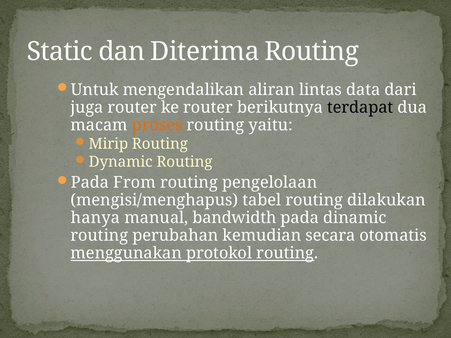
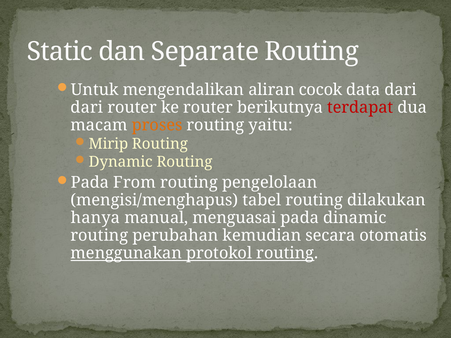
Diterima: Diterima -> Separate
lintas: lintas -> cocok
juga at (87, 108): juga -> dari
terdapat colour: black -> red
bandwidth: bandwidth -> menguasai
